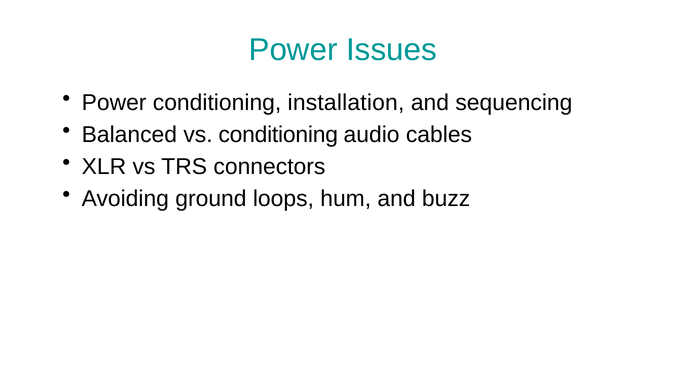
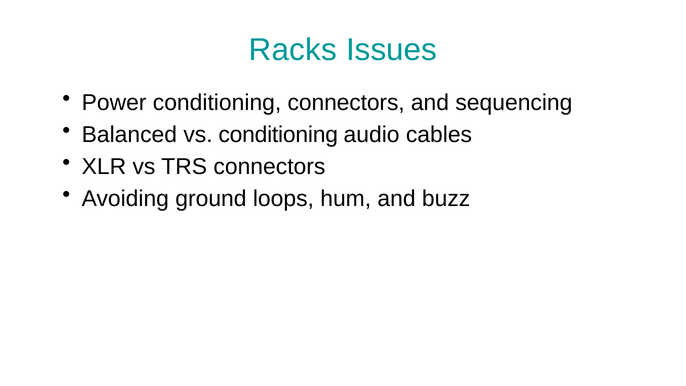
Power at (293, 50): Power -> Racks
conditioning installation: installation -> connectors
